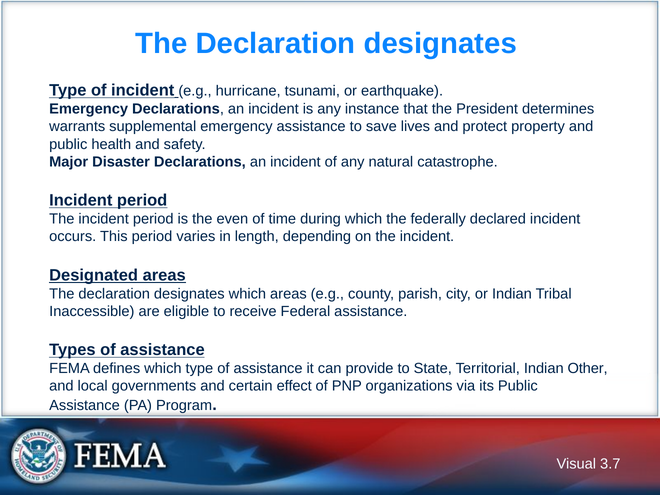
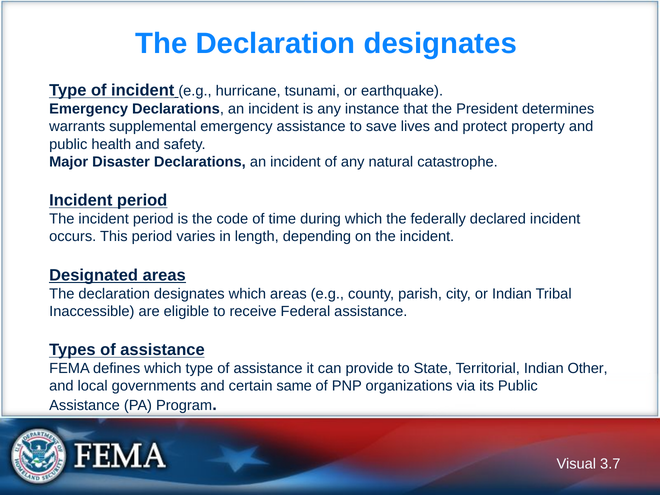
even: even -> code
effect: effect -> same
